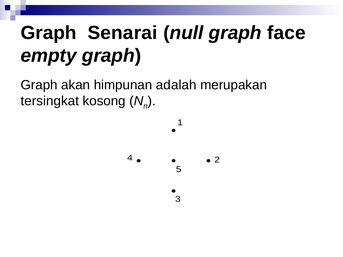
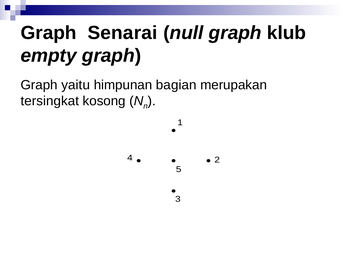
face: face -> klub
akan: akan -> yaitu
adalah: adalah -> bagian
